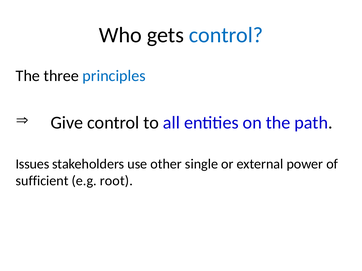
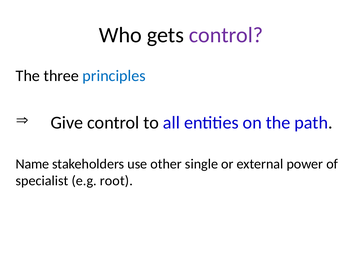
control at (226, 35) colour: blue -> purple
Issues: Issues -> Name
sufficient: sufficient -> specialist
